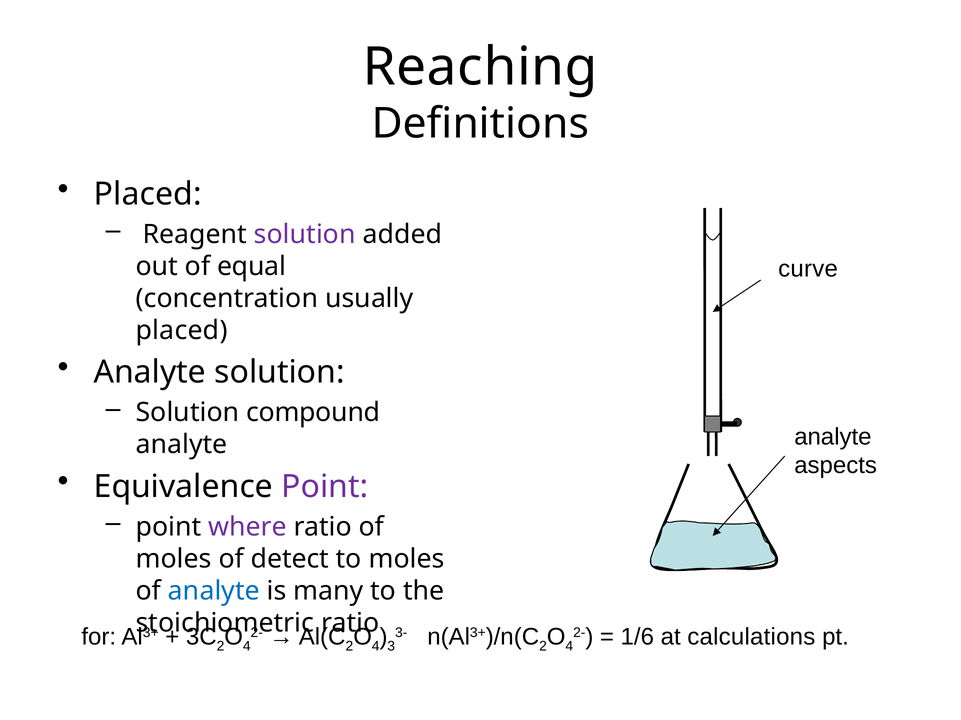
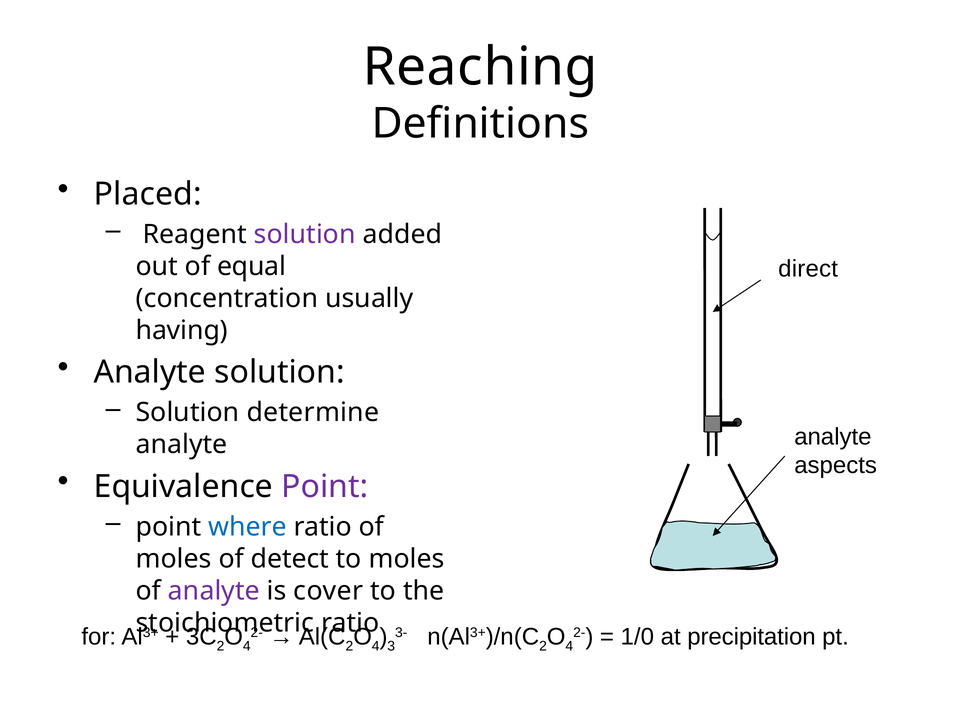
curve: curve -> direct
placed at (182, 331): placed -> having
compound: compound -> determine
where colour: purple -> blue
analyte at (214, 591) colour: blue -> purple
many: many -> cover
1/6: 1/6 -> 1/0
calculations: calculations -> precipitation
